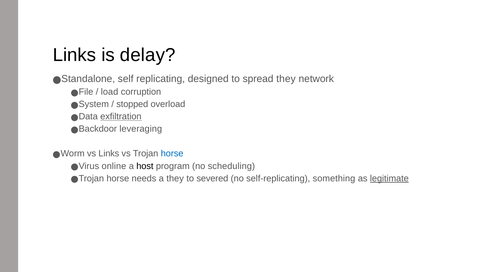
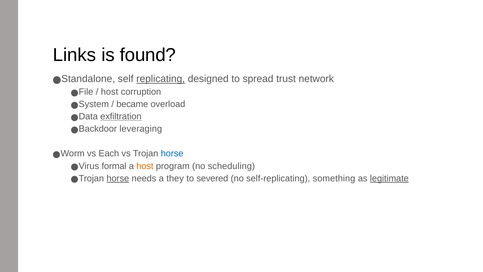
delay: delay -> found
replicating underline: none -> present
spread they: they -> trust
load at (110, 92): load -> host
stopped: stopped -> became
vs Links: Links -> Each
online: online -> formal
host at (145, 166) colour: black -> orange
horse at (118, 178) underline: none -> present
